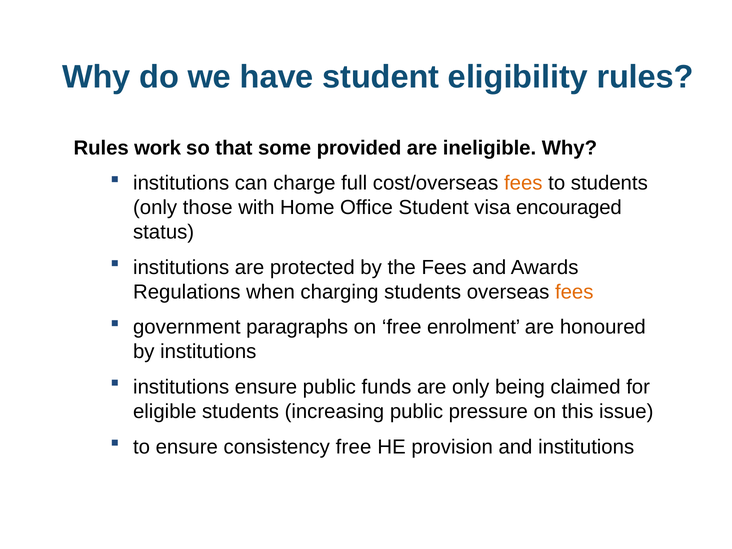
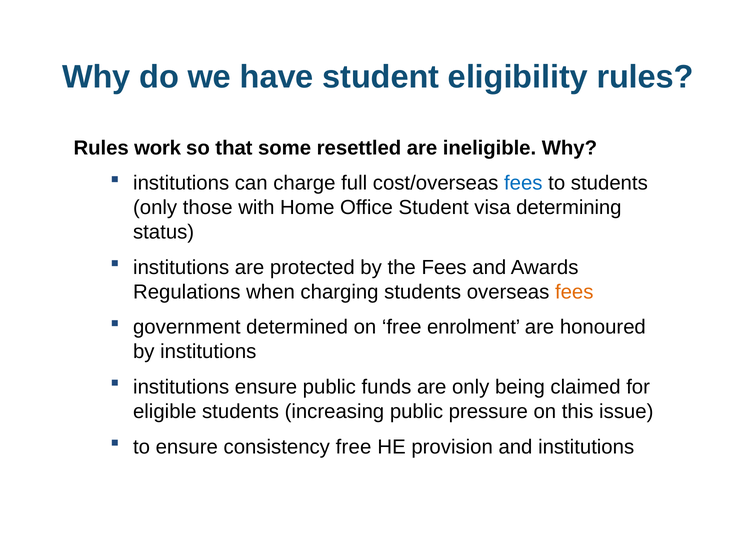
provided: provided -> resettled
fees at (523, 183) colour: orange -> blue
encouraged: encouraged -> determining
paragraphs: paragraphs -> determined
